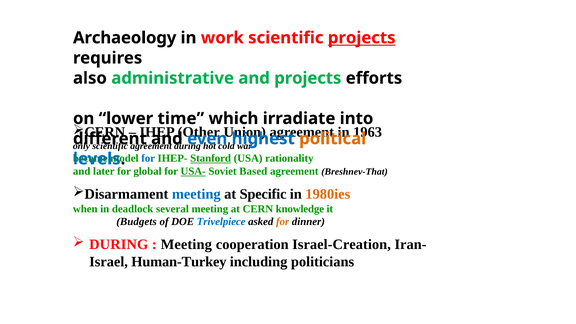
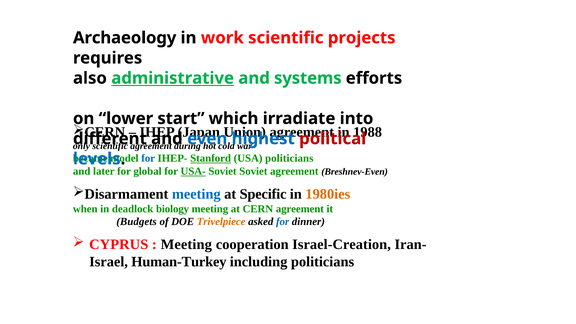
projects at (362, 38) underline: present -> none
administrative underline: none -> present
and projects: projects -> systems
time: time -> start
Other: Other -> Japan
1963: 1963 -> 1988
political colour: orange -> red
USA rationality: rationality -> politicians
Soviet Based: Based -> Soviet
Breshnev-That: Breshnev-That -> Breshnev-Even
several: several -> biology
CERN knowledge: knowledge -> agreement
Trivelpiece colour: blue -> orange
for at (283, 222) colour: orange -> blue
DURING at (119, 244): DURING -> CYPRUS
